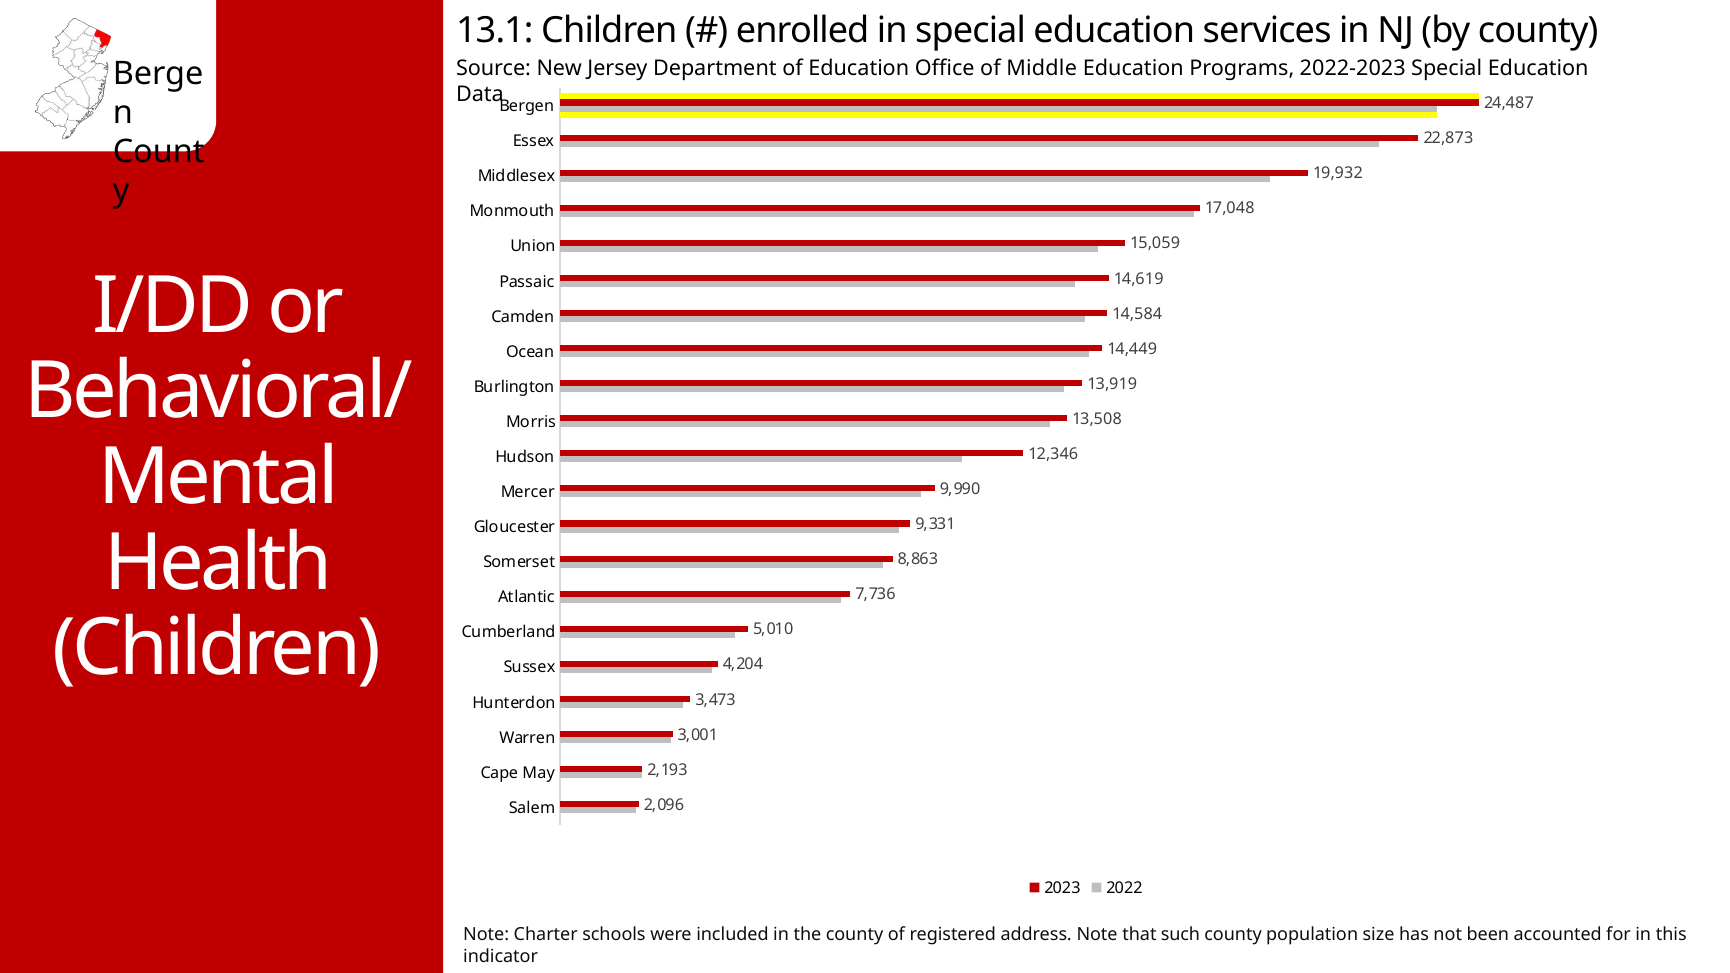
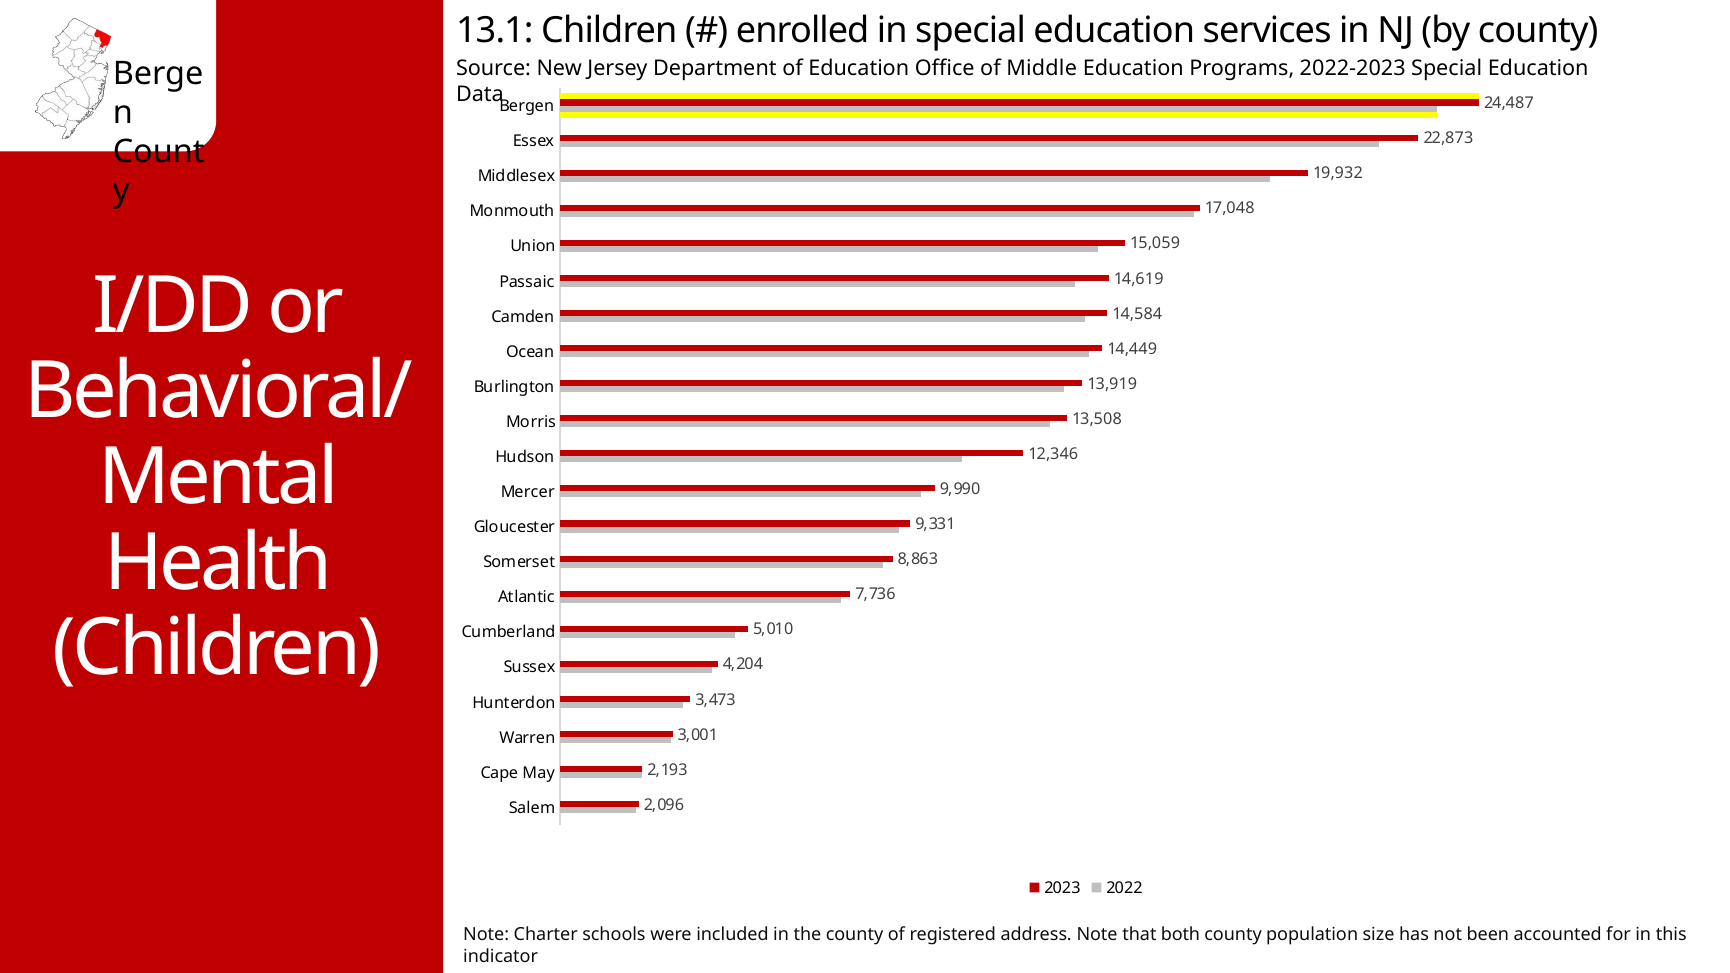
such: such -> both
